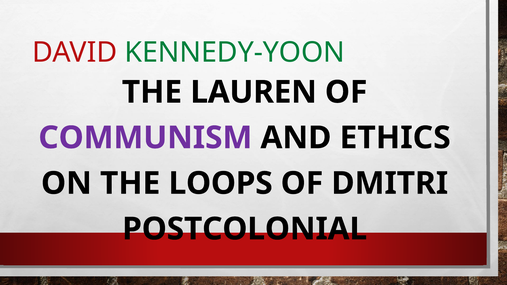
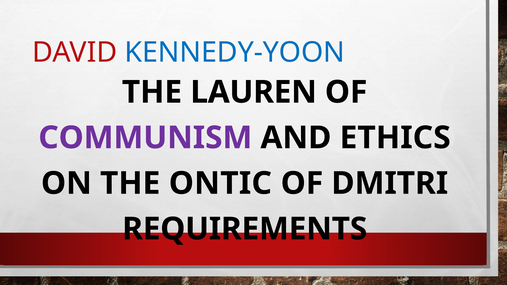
KENNEDY-YOON colour: green -> blue
LOOPS: LOOPS -> ONTIC
POSTCOLONIAL: POSTCOLONIAL -> REQUIREMENTS
